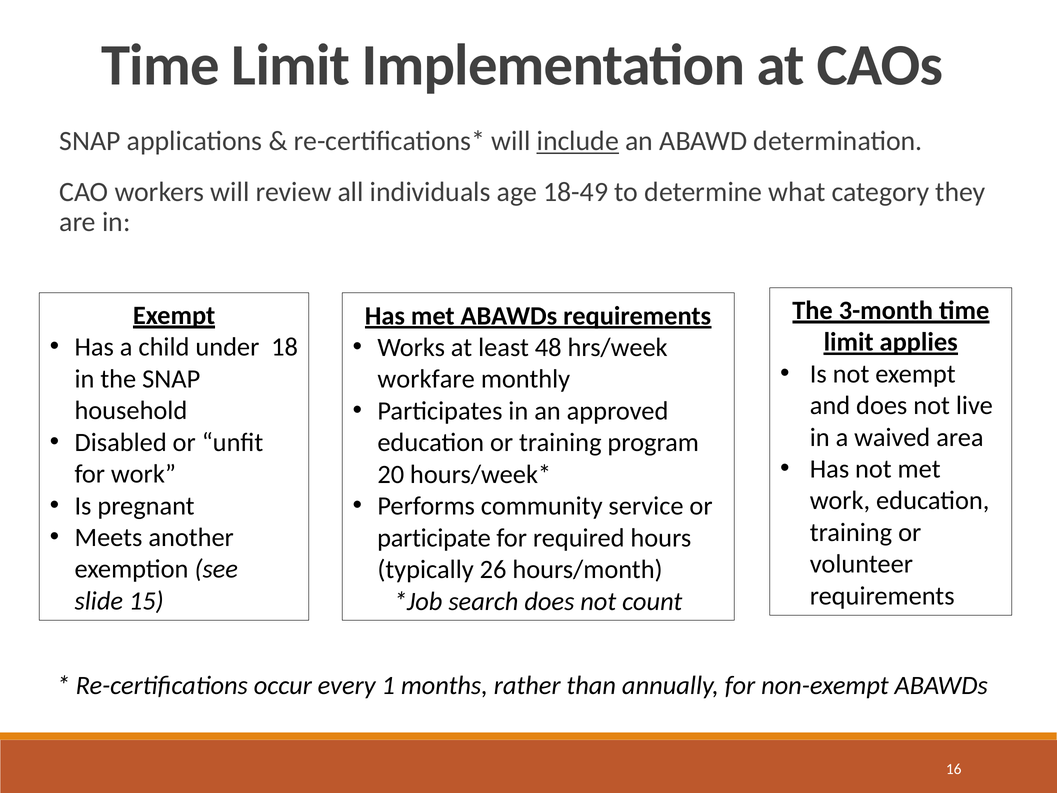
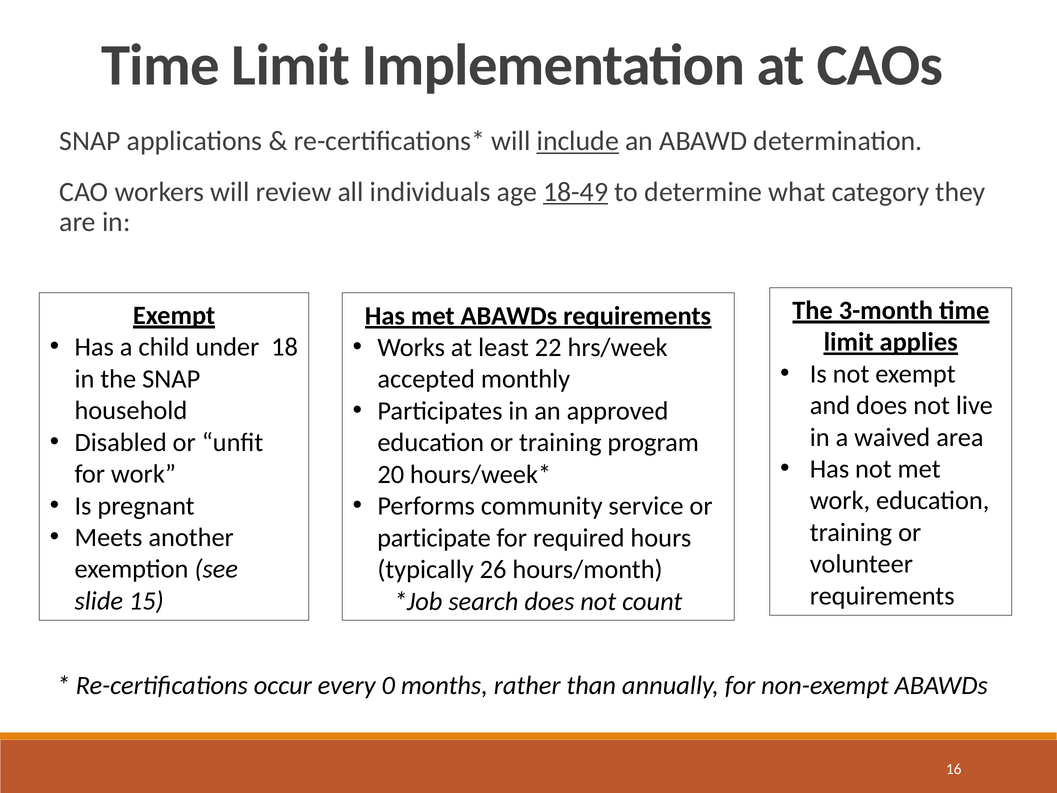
18-49 underline: none -> present
48: 48 -> 22
workfare: workfare -> accepted
1: 1 -> 0
